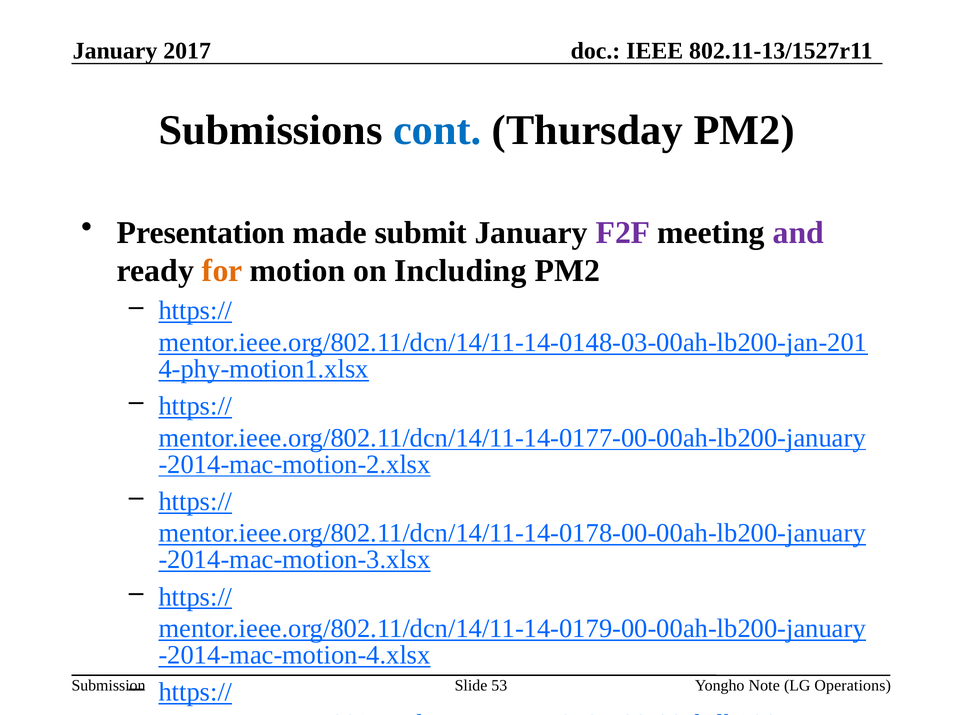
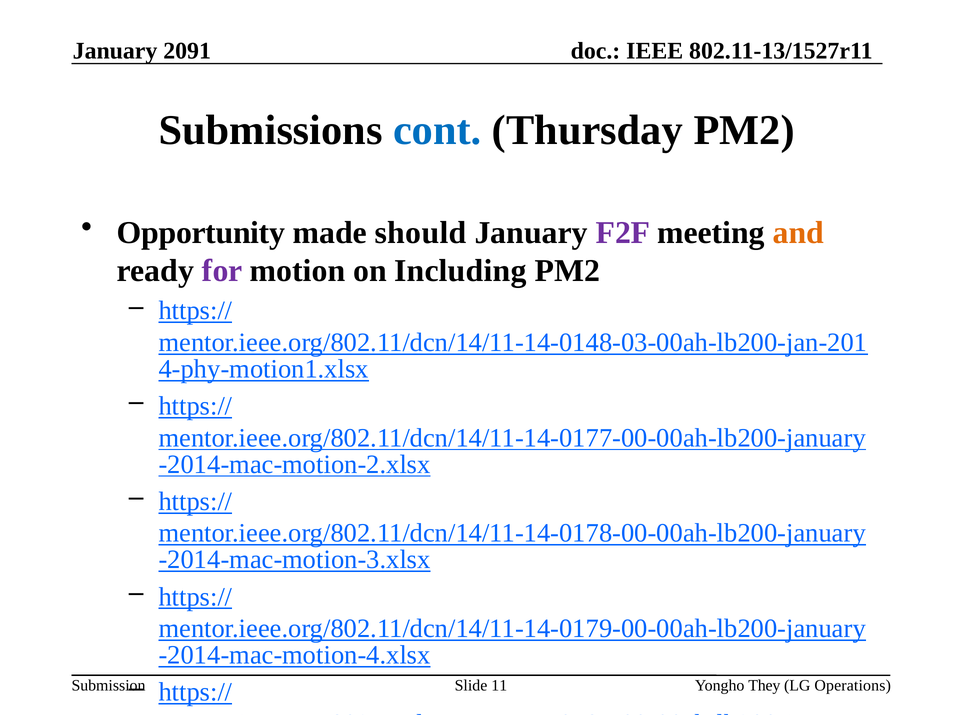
2017: 2017 -> 2091
Presentation: Presentation -> Opportunity
submit: submit -> should
and colour: purple -> orange
for colour: orange -> purple
53: 53 -> 11
Note: Note -> They
